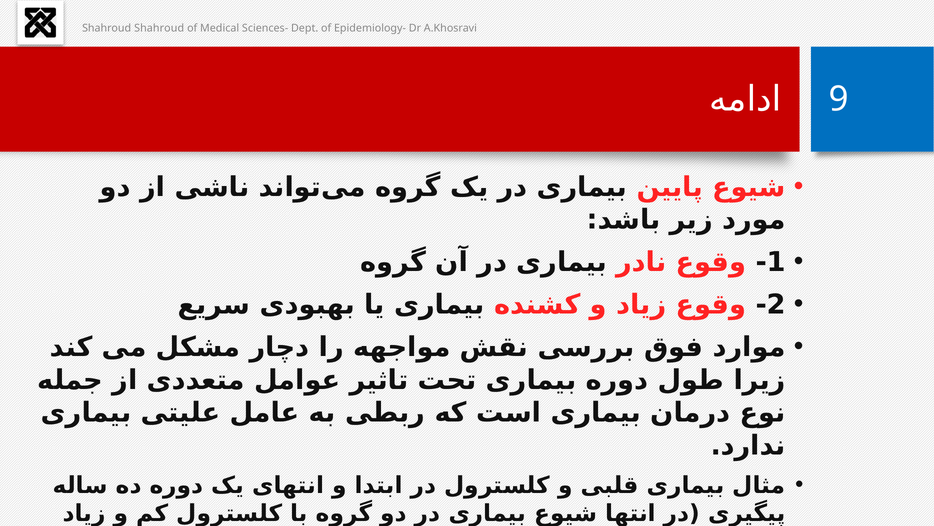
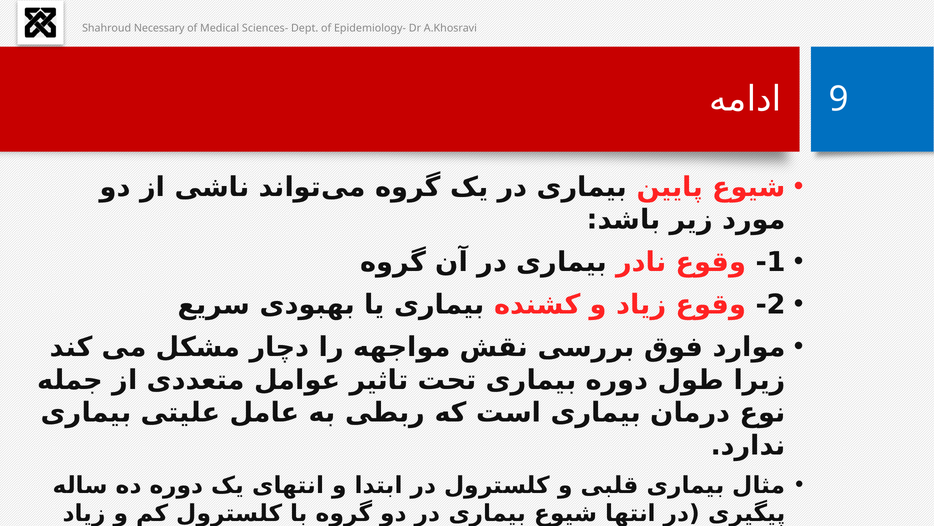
Shahroud Shahroud: Shahroud -> Necessary
